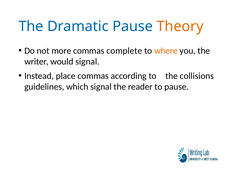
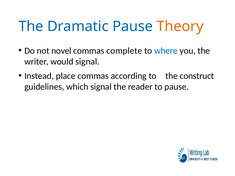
more: more -> novel
where colour: orange -> blue
collisions: collisions -> construct
